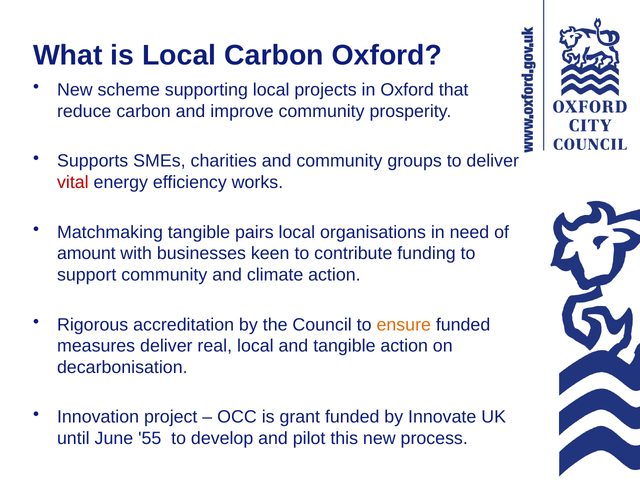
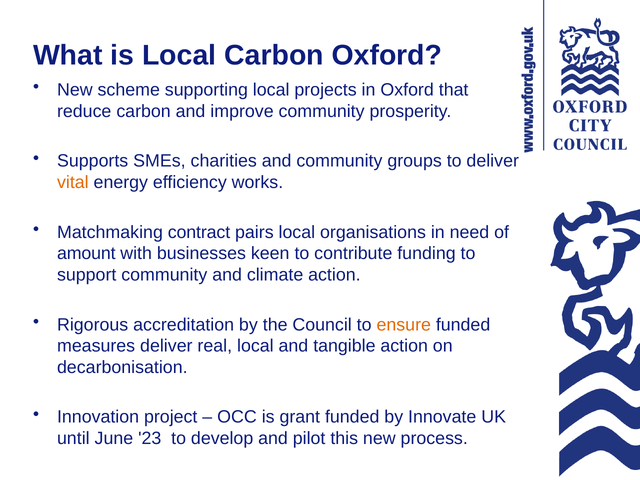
vital colour: red -> orange
Matchmaking tangible: tangible -> contract
55: 55 -> 23
